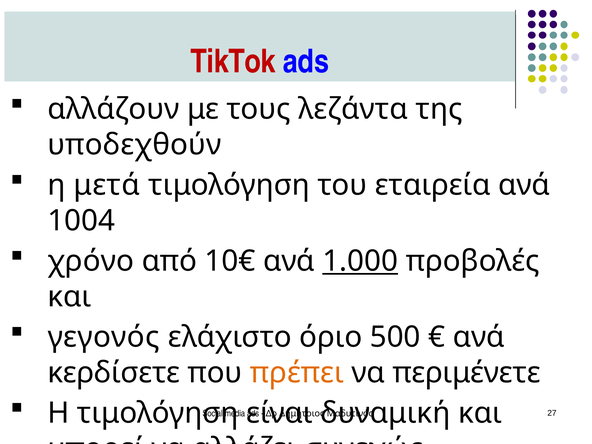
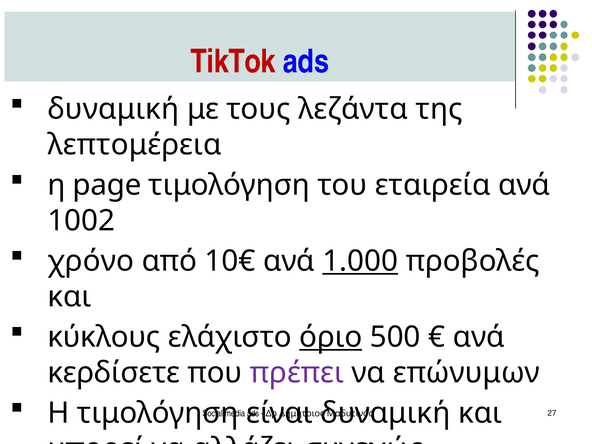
αλλάζουν at (113, 109): αλλάζουν -> δυναμική
υποδεχθούν: υποδεχθούν -> λεπτομέρεια
μετά: μετά -> page
1004: 1004 -> 1002
γεγονός: γεγονός -> κύκλους
όριο underline: none -> present
πρέπει colour: orange -> purple
περιμένετε: περιμένετε -> επώνυμων
